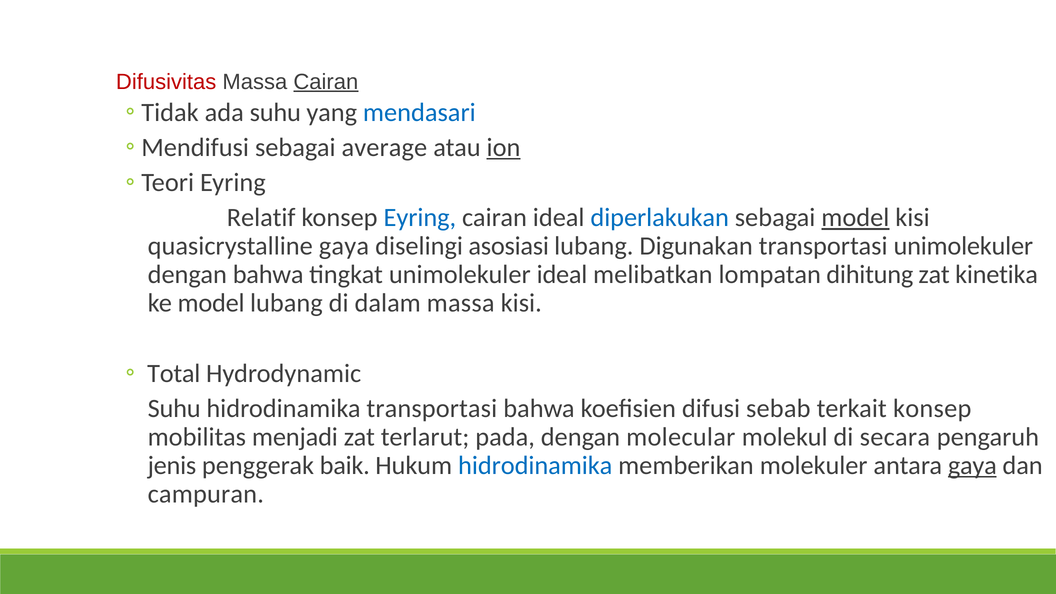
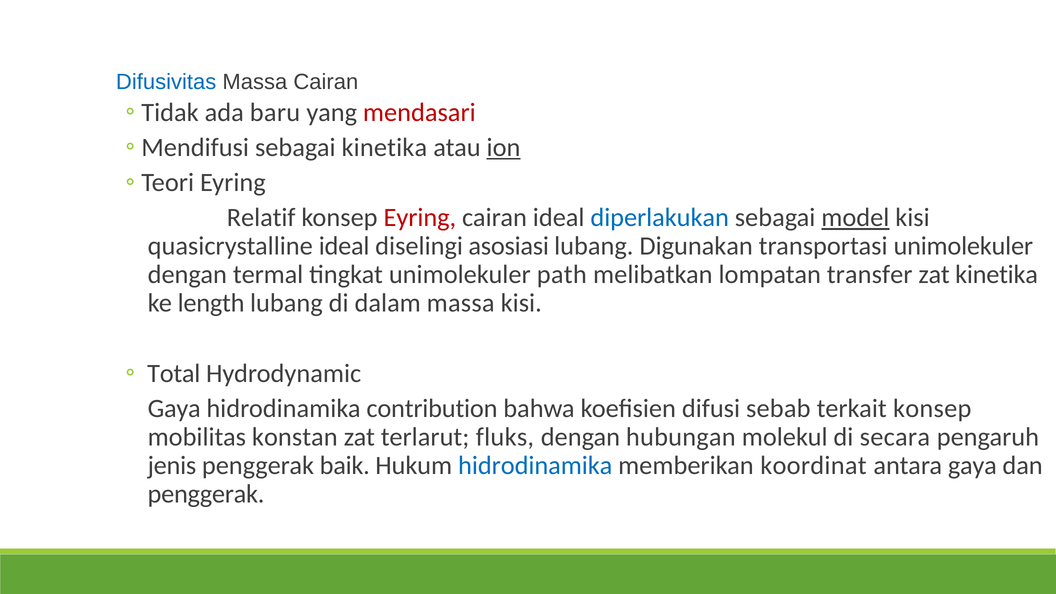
Difusivitas colour: red -> blue
Cairan at (326, 82) underline: present -> none
ada suhu: suhu -> baru
mendasari colour: blue -> red
sebagai average: average -> kinetika
Eyring at (420, 218) colour: blue -> red
quasicrystalline gaya: gaya -> ideal
dengan bahwa: bahwa -> termal
unimolekuler ideal: ideal -> path
dihitung: dihitung -> transfer
ke model: model -> length
Suhu at (174, 408): Suhu -> Gaya
hidrodinamika transportasi: transportasi -> contribution
menjadi: menjadi -> konstan
pada: pada -> fluks
molecular: molecular -> hubungan
molekuler: molekuler -> koordinat
gaya at (972, 465) underline: present -> none
campuran at (206, 494): campuran -> penggerak
